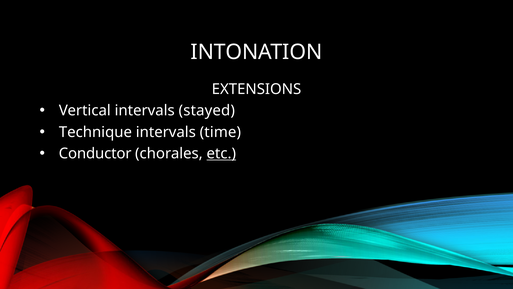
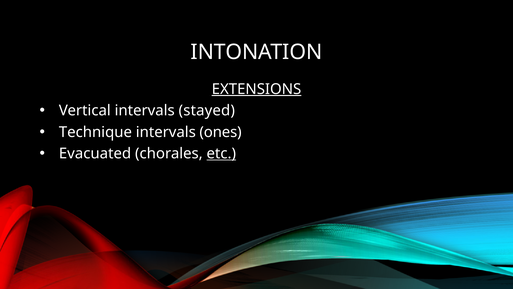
EXTENSIONS underline: none -> present
time: time -> ones
Conductor: Conductor -> Evacuated
